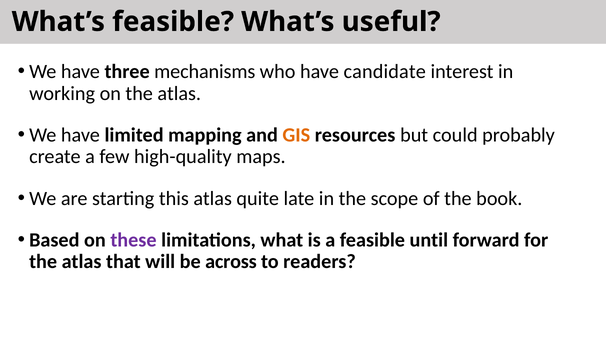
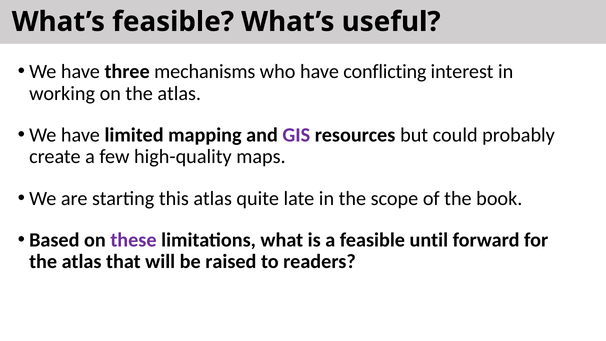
candidate: candidate -> conflicting
GIS colour: orange -> purple
across: across -> raised
